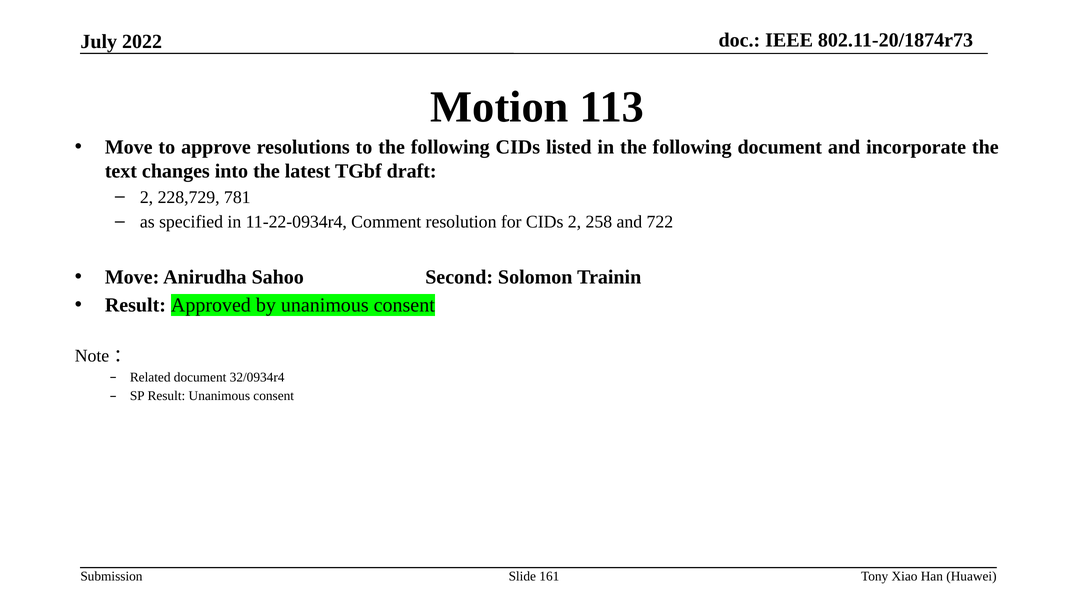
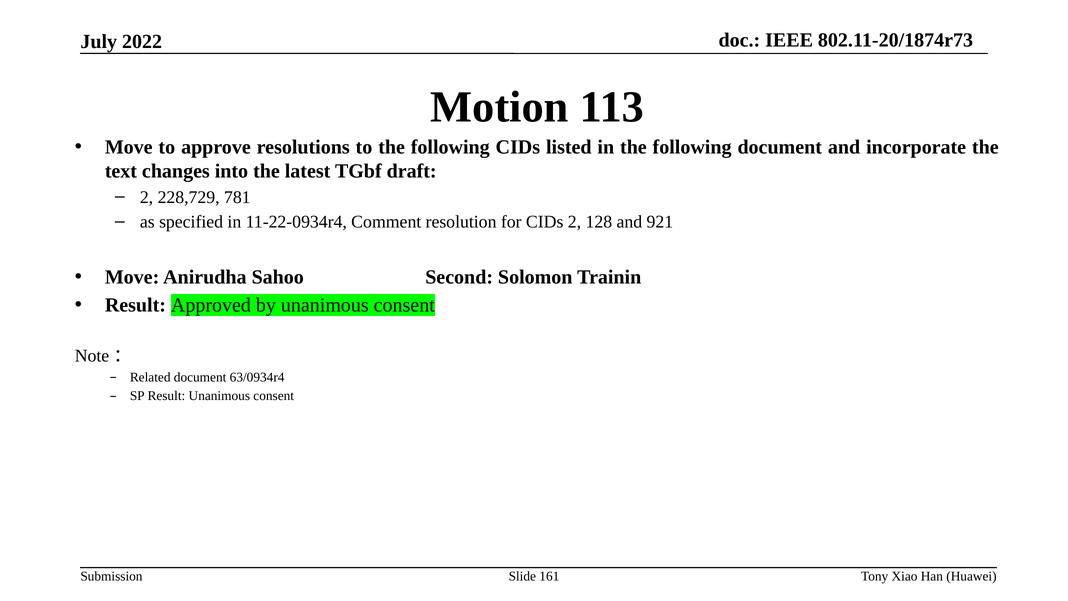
258: 258 -> 128
722: 722 -> 921
32/0934r4: 32/0934r4 -> 63/0934r4
